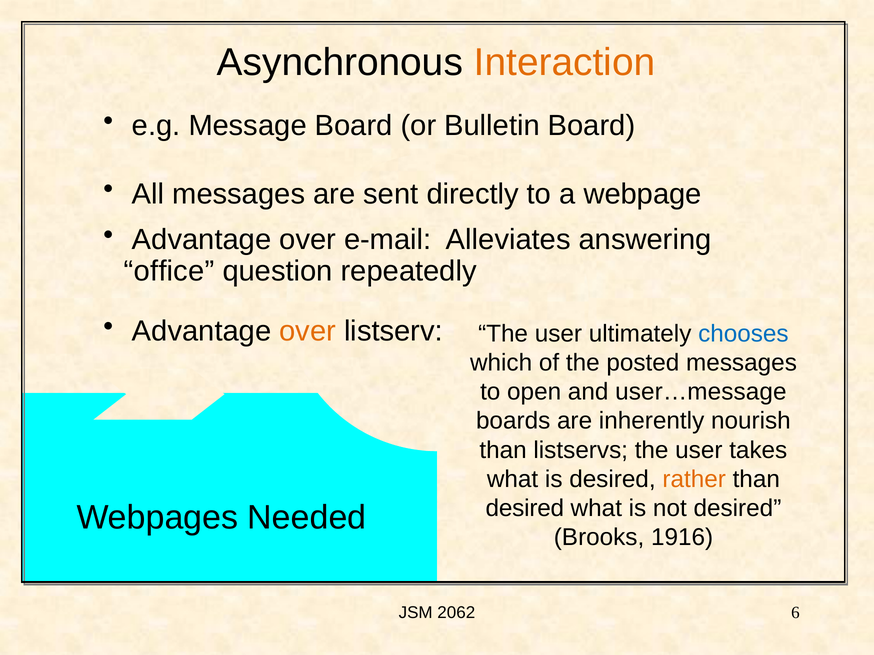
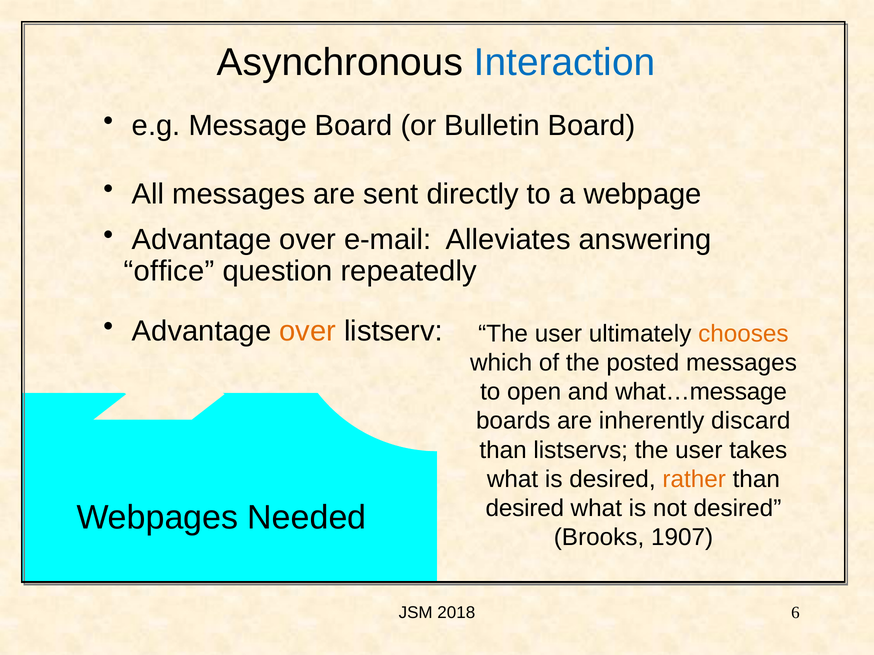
Interaction colour: orange -> blue
chooses colour: blue -> orange
user…message: user…message -> what…message
nourish: nourish -> discard
1916: 1916 -> 1907
2062: 2062 -> 2018
